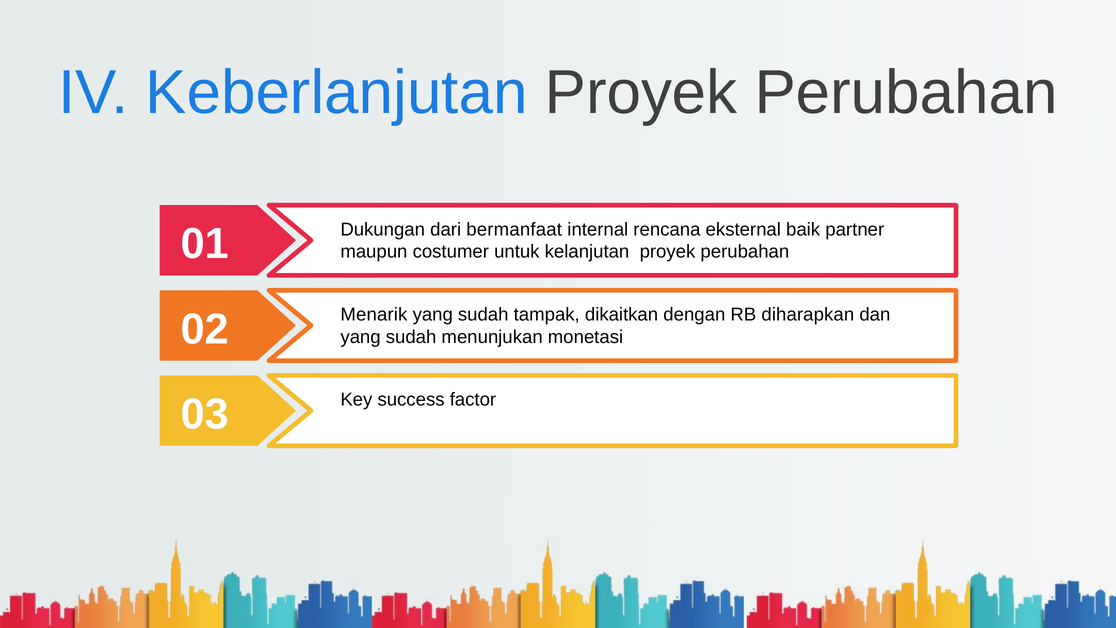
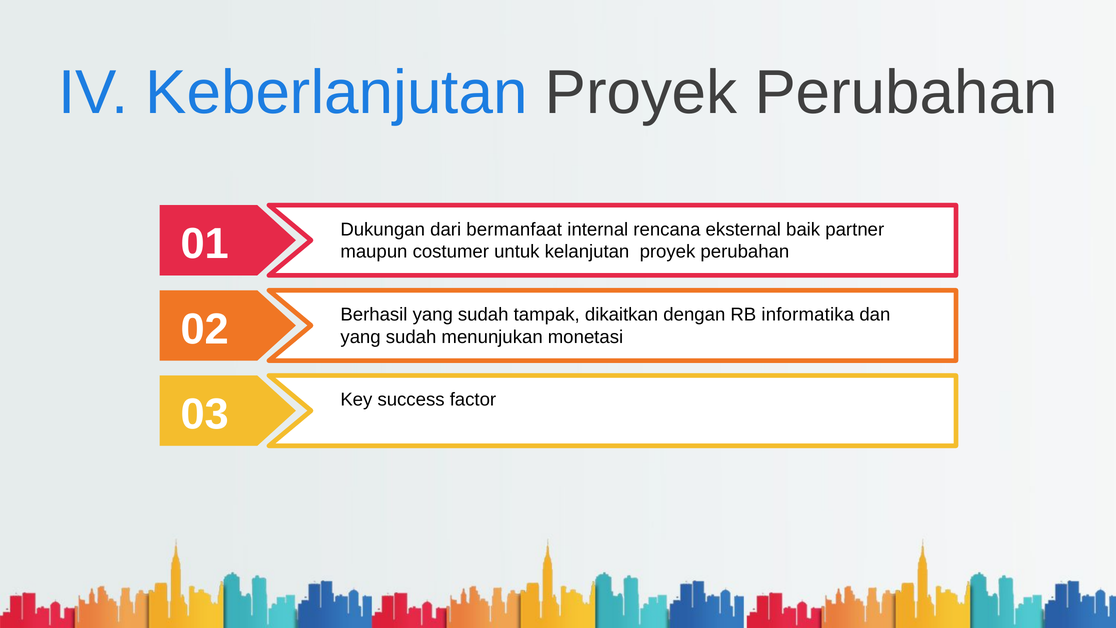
Menarik: Menarik -> Berhasil
diharapkan: diharapkan -> informatika
